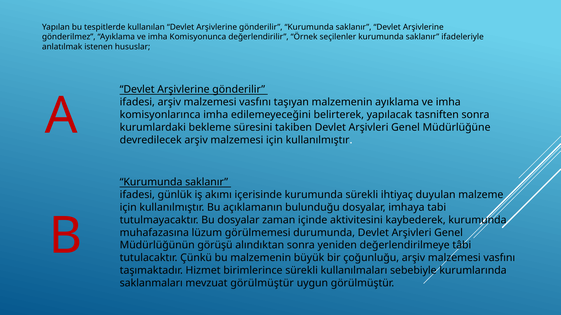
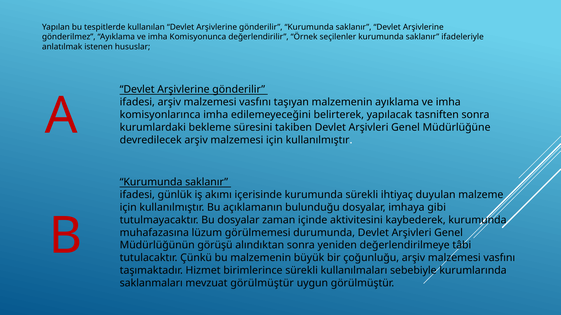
tabi: tabi -> gibi
